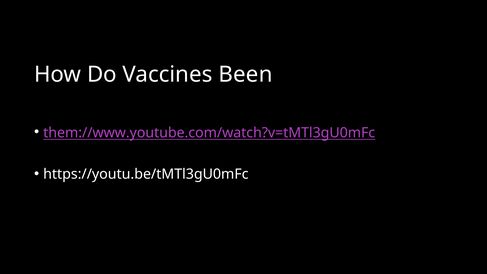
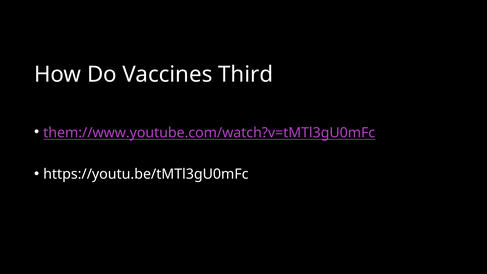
Been: Been -> Third
